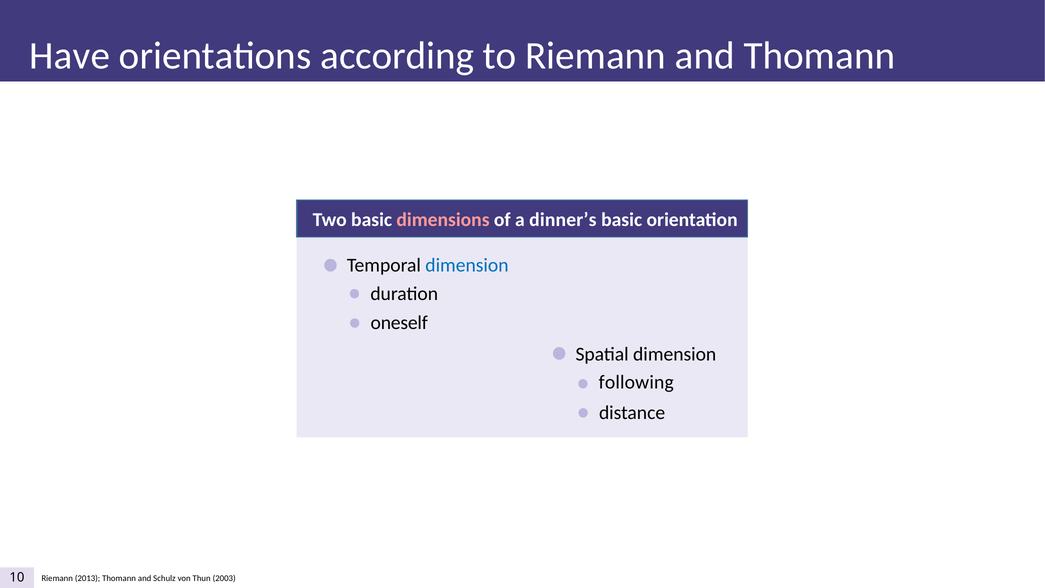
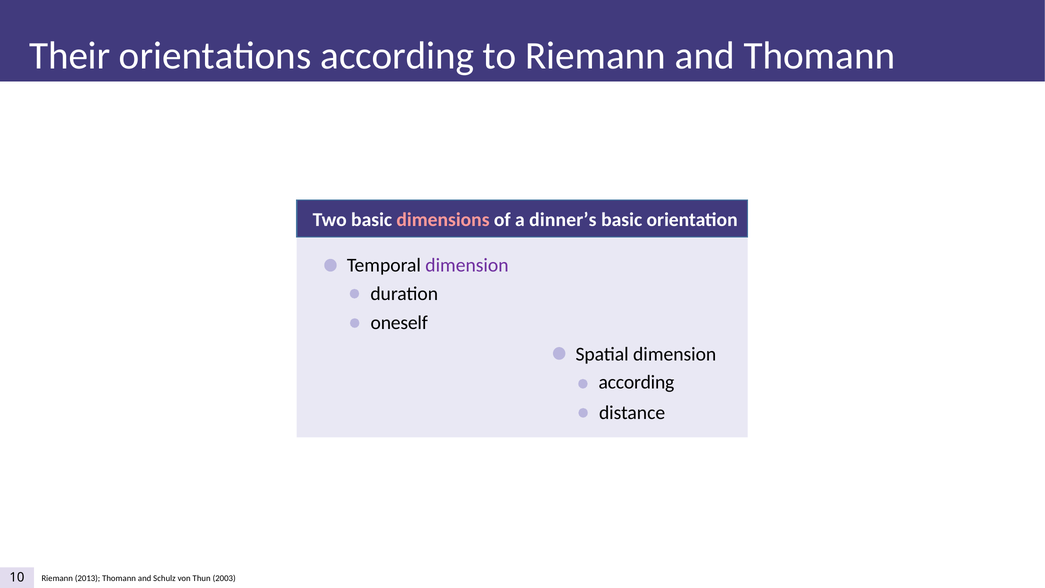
Have: Have -> Their
dimension at (467, 265) colour: blue -> purple
following at (636, 382): following -> according
